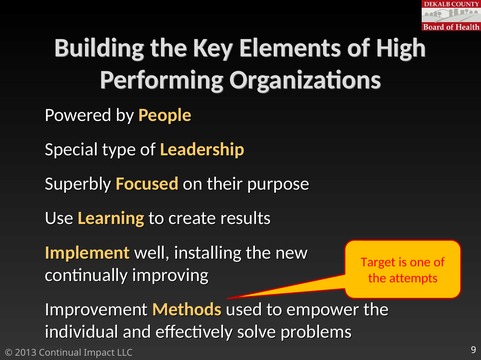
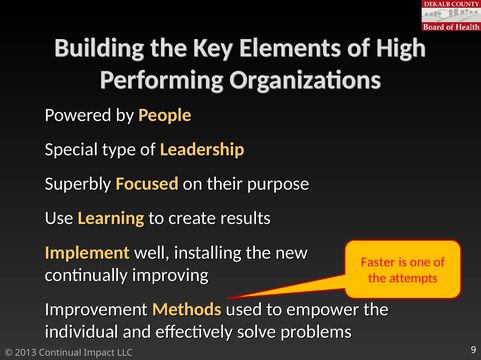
Target: Target -> Faster
